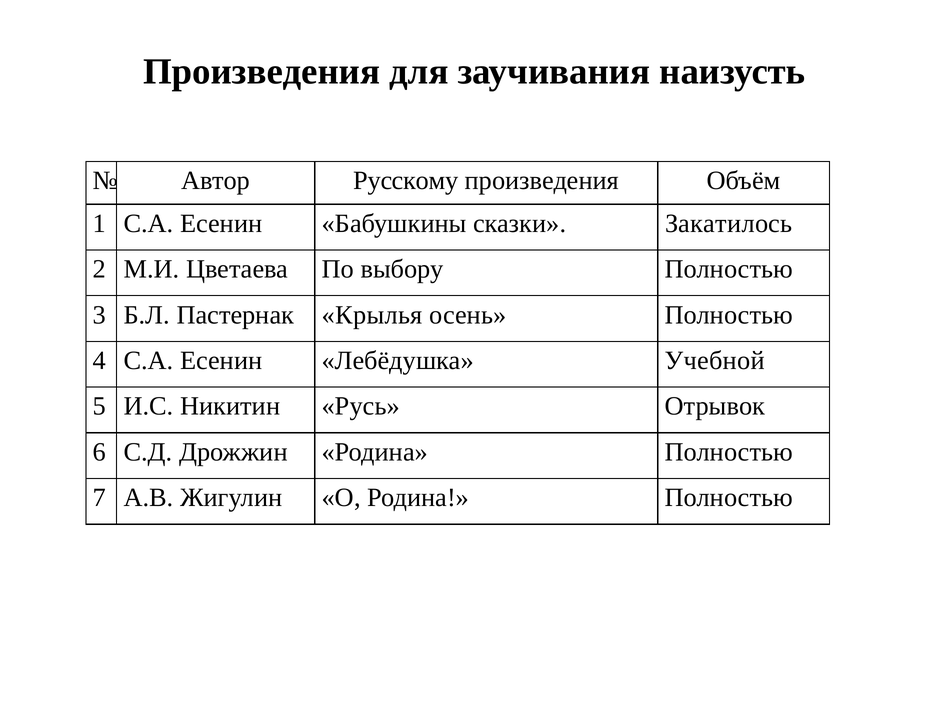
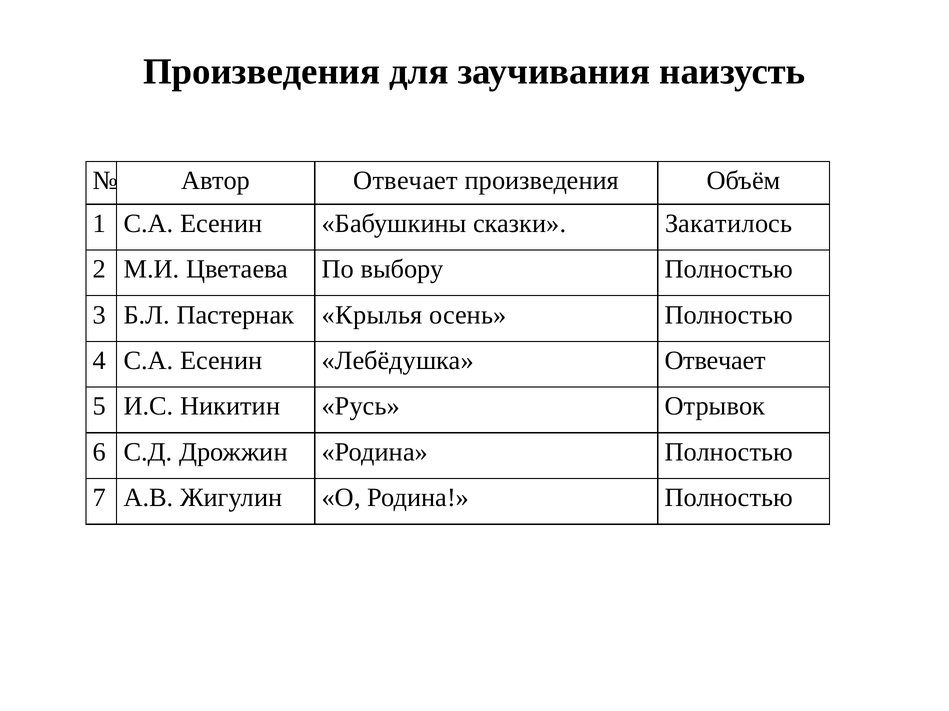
Автор Русскому: Русскому -> Отвечает
Лебёдушка Учебной: Учебной -> Отвечает
